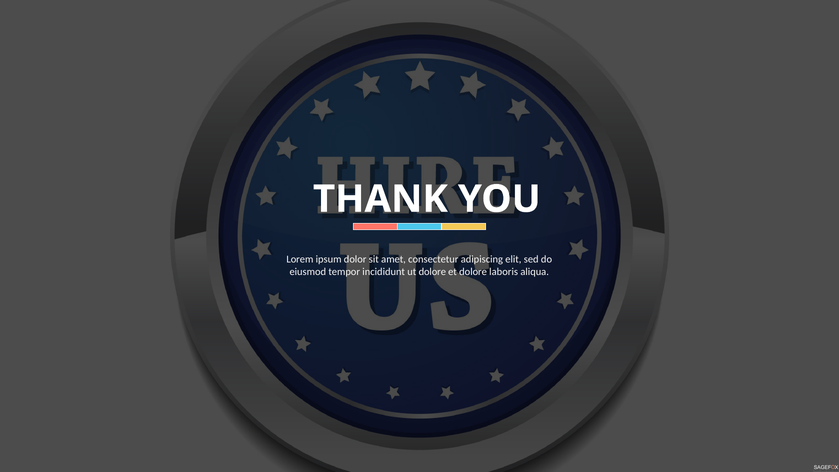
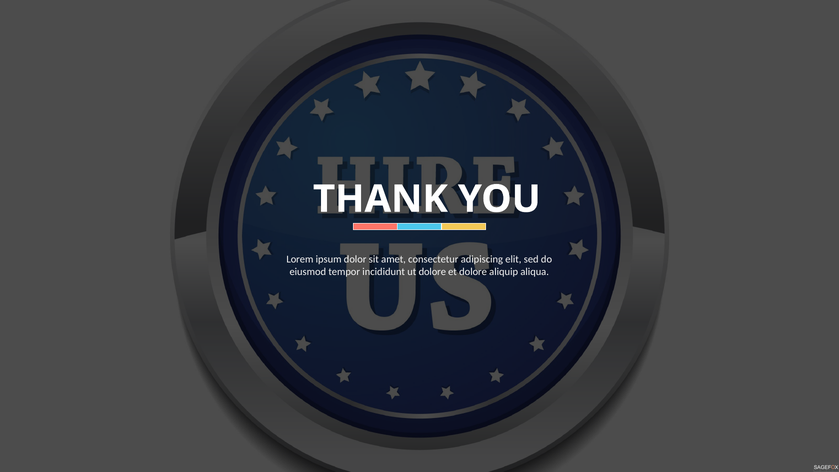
laboris: laboris -> aliquip
